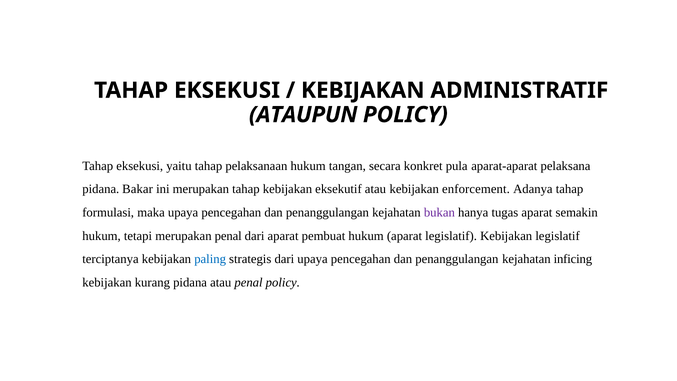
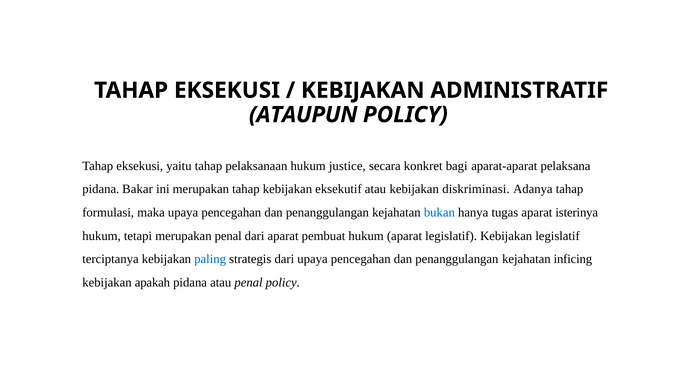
tangan: tangan -> justice
pula: pula -> bagi
enforcement: enforcement -> diskriminasi
bukan colour: purple -> blue
semakin: semakin -> isterinya
kurang: kurang -> apakah
